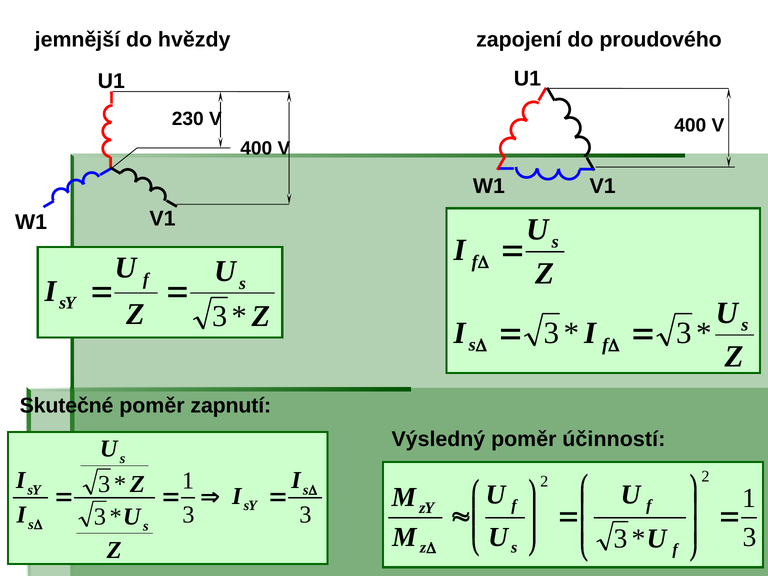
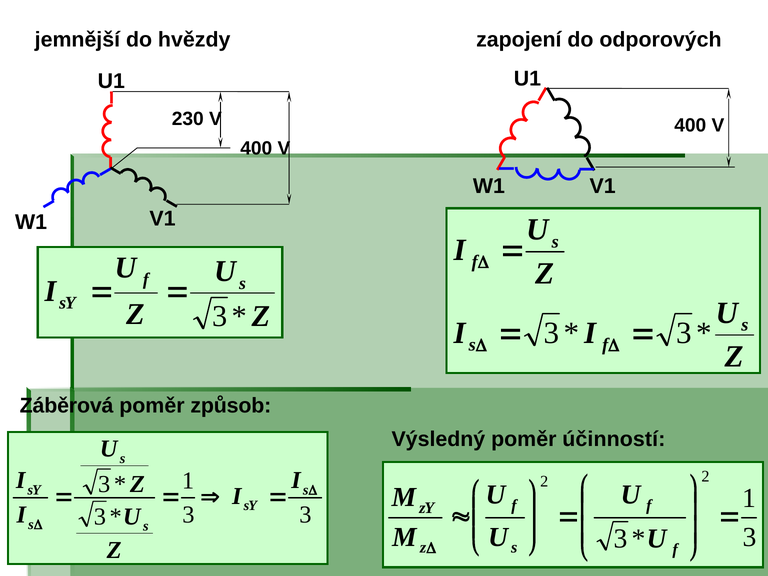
proudového: proudového -> odporových
Skutečné: Skutečné -> Záběrová
zapnutí: zapnutí -> způsob
